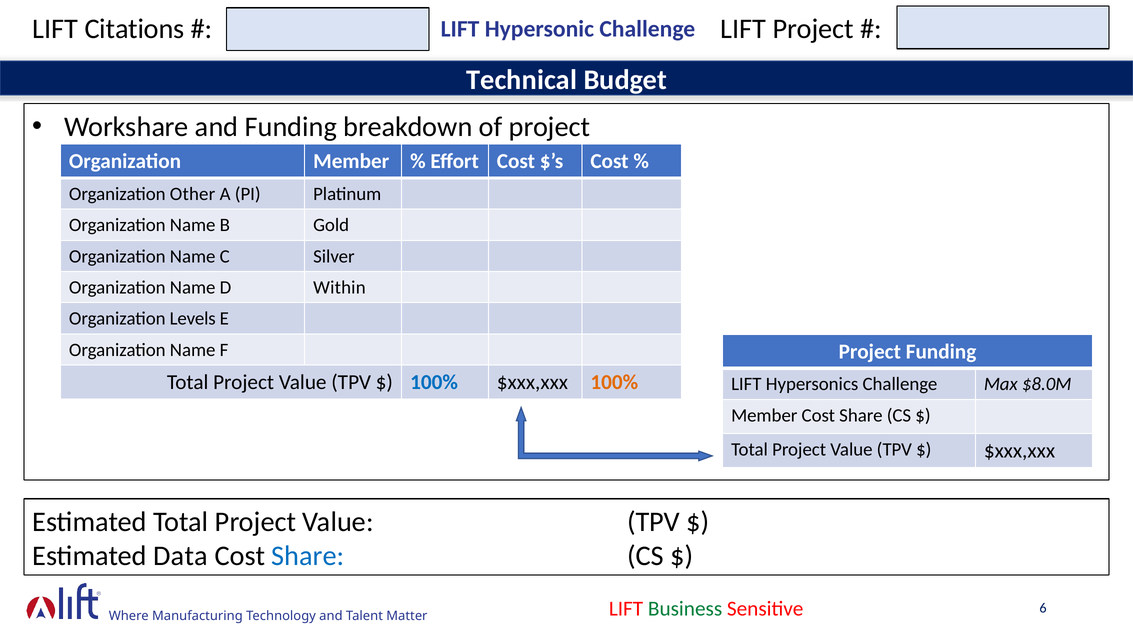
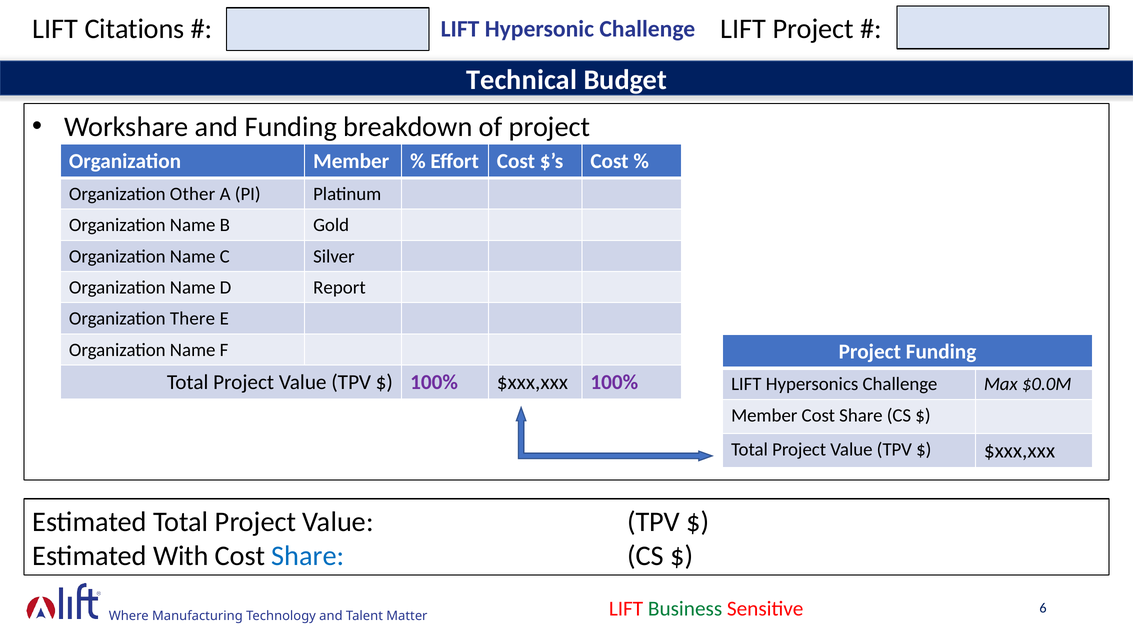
Within: Within -> Report
Levels: Levels -> There
100% at (434, 383) colour: blue -> purple
100% at (614, 383) colour: orange -> purple
$8.0M: $8.0M -> $0.0M
Data: Data -> With
